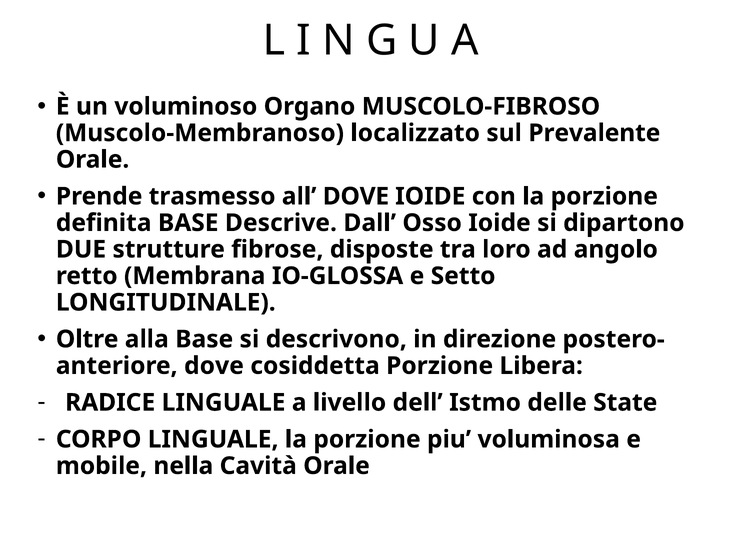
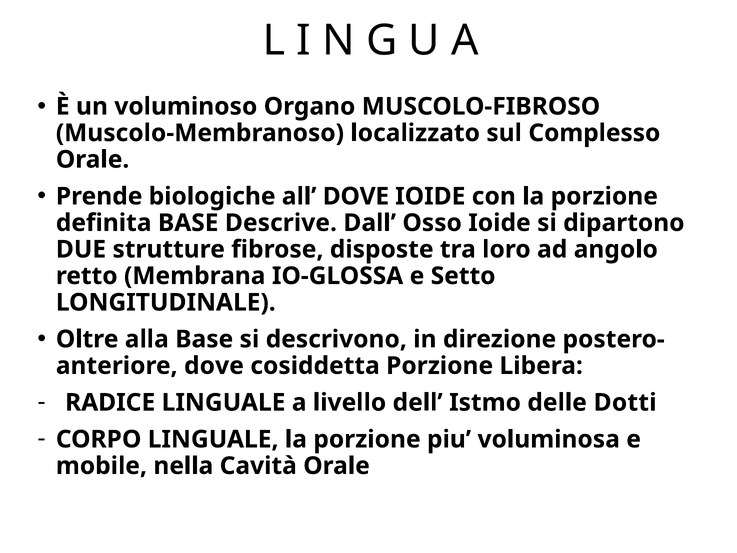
Prevalente: Prevalente -> Complesso
trasmesso: trasmesso -> biologiche
State: State -> Dotti
